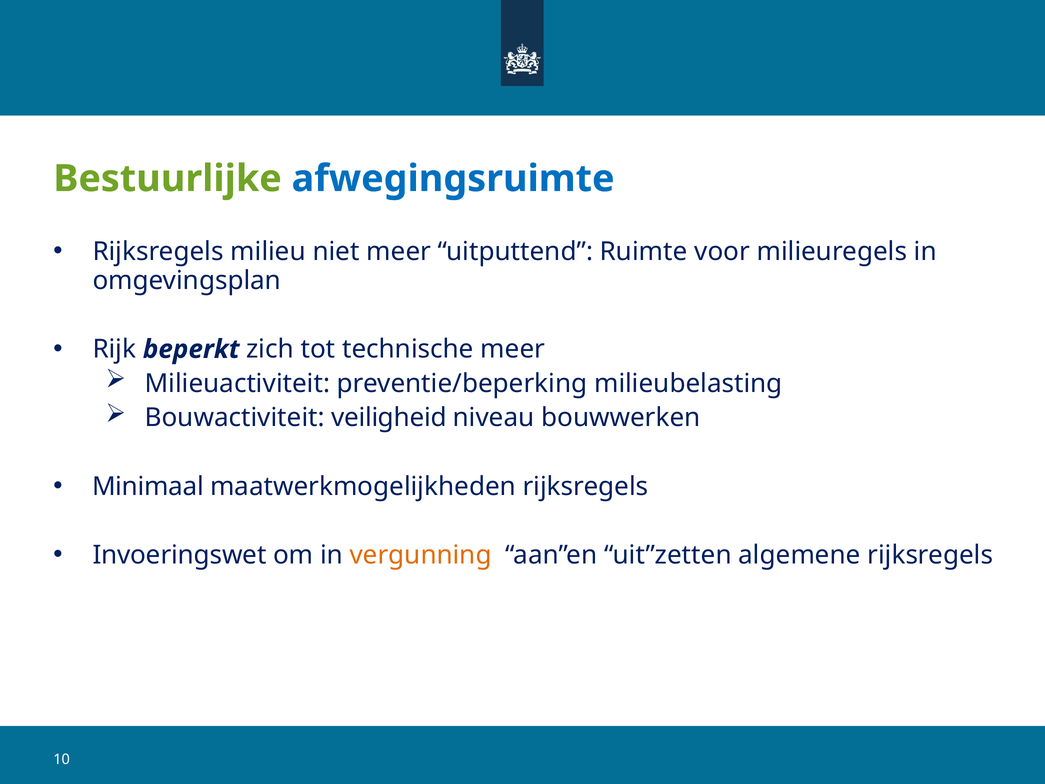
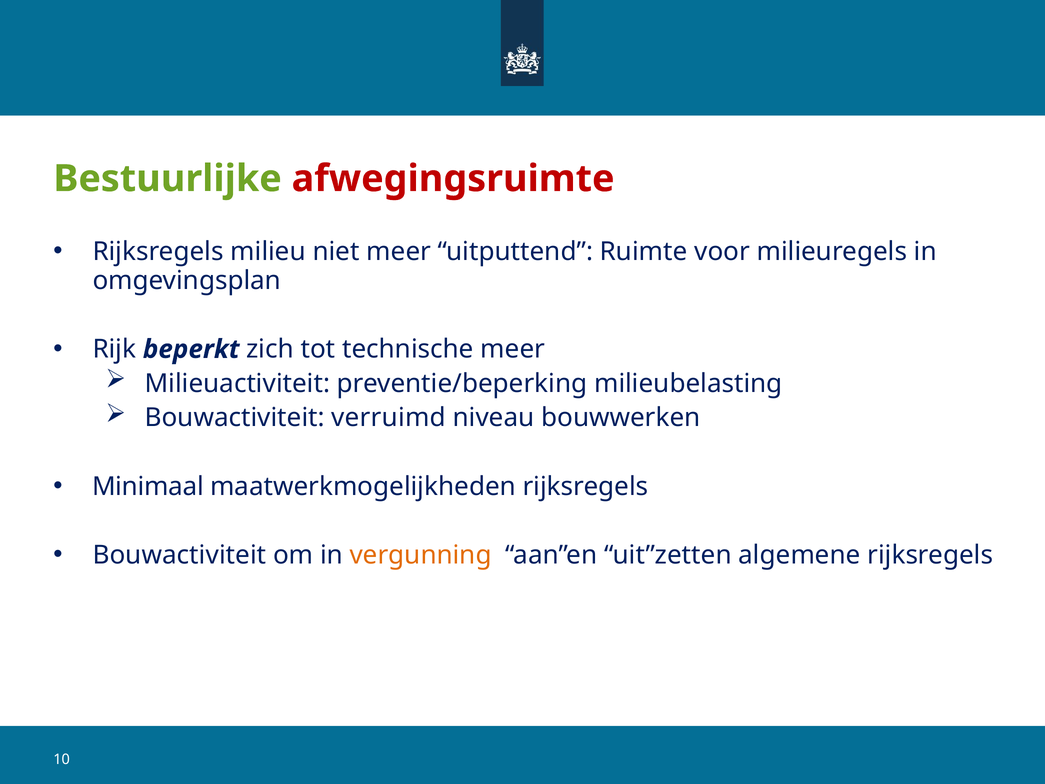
afwegingsruimte colour: blue -> red
veiligheid: veiligheid -> verruimd
Invoeringswet at (179, 555): Invoeringswet -> Bouwactiviteit
